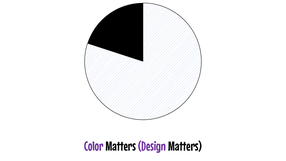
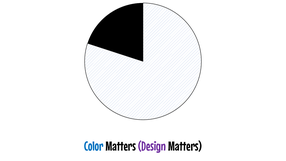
Color colour: purple -> blue
